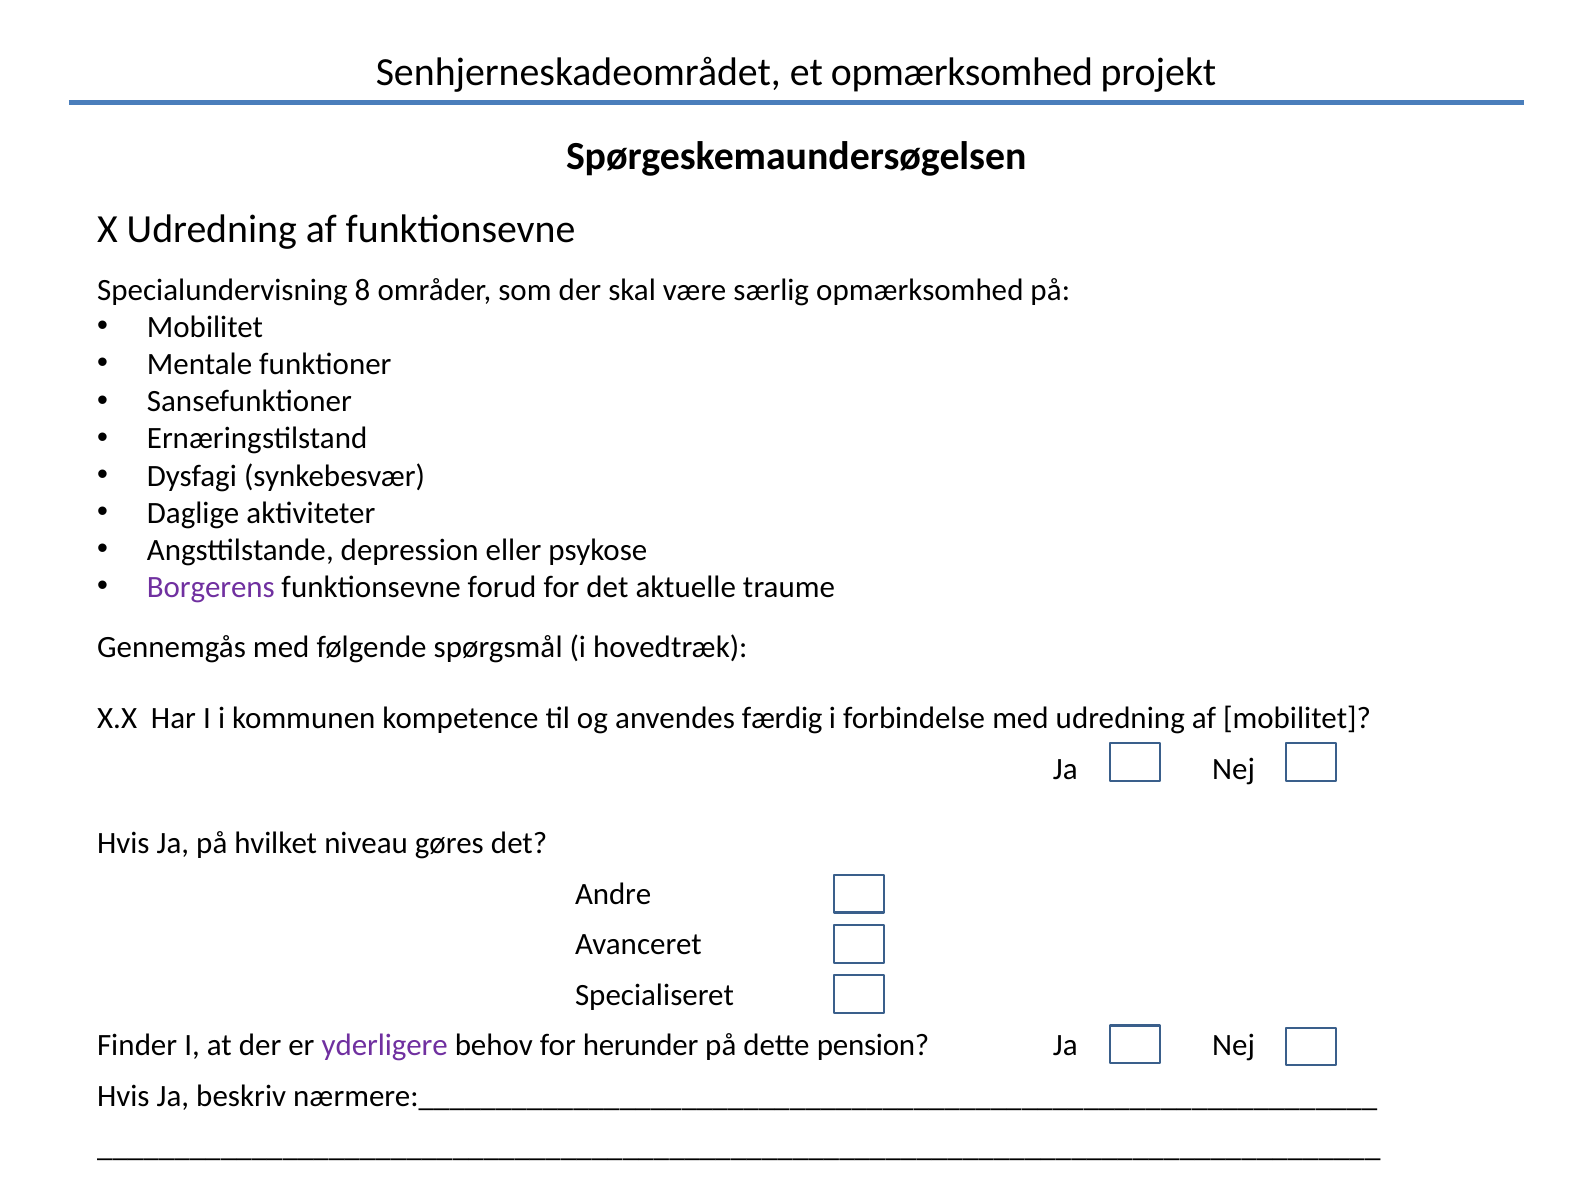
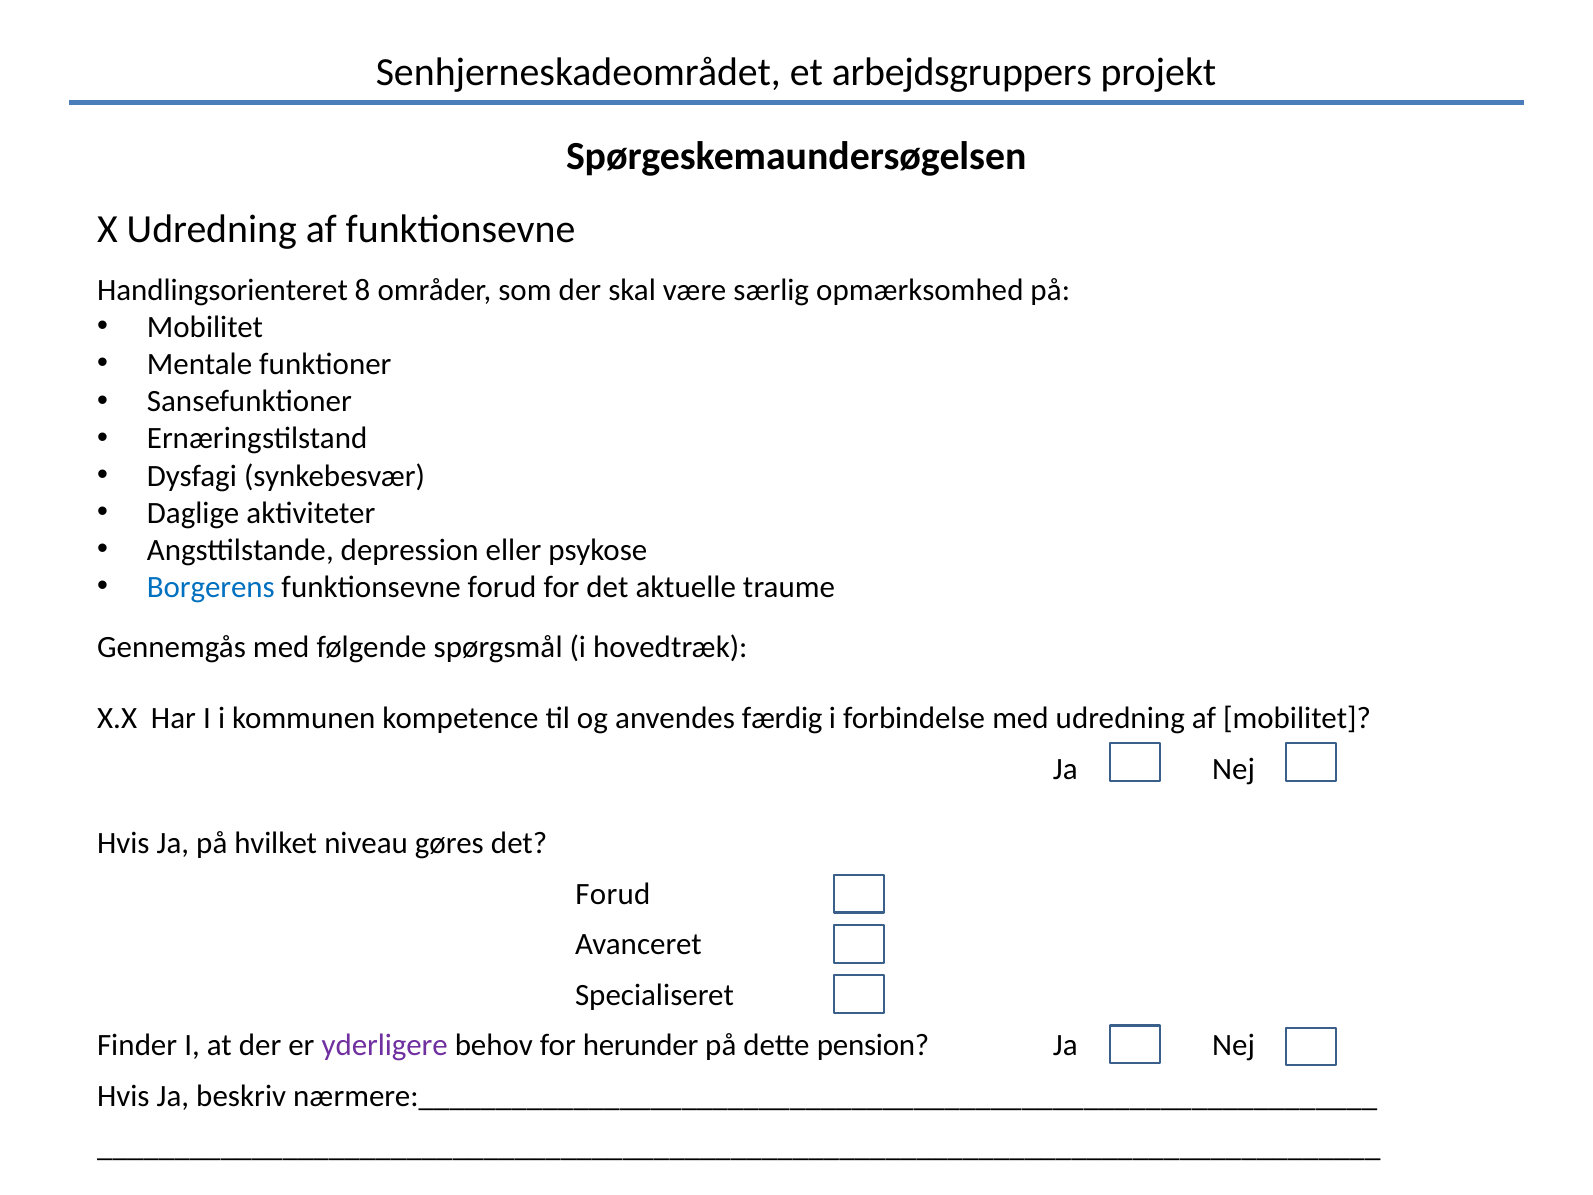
et opmærksomhed: opmærksomhed -> arbejdsgruppers
Specialundervisning: Specialundervisning -> Handlingsorienteret
Borgerens colour: purple -> blue
Andre at (613, 894): Andre -> Forud
